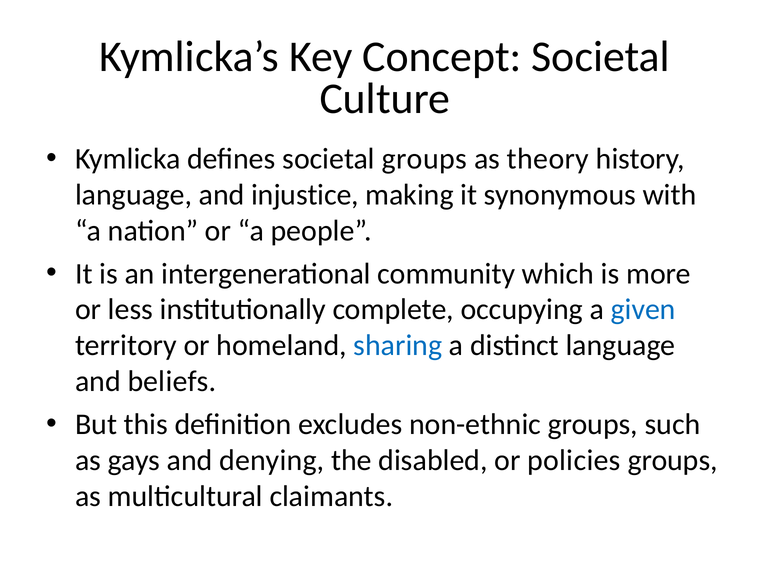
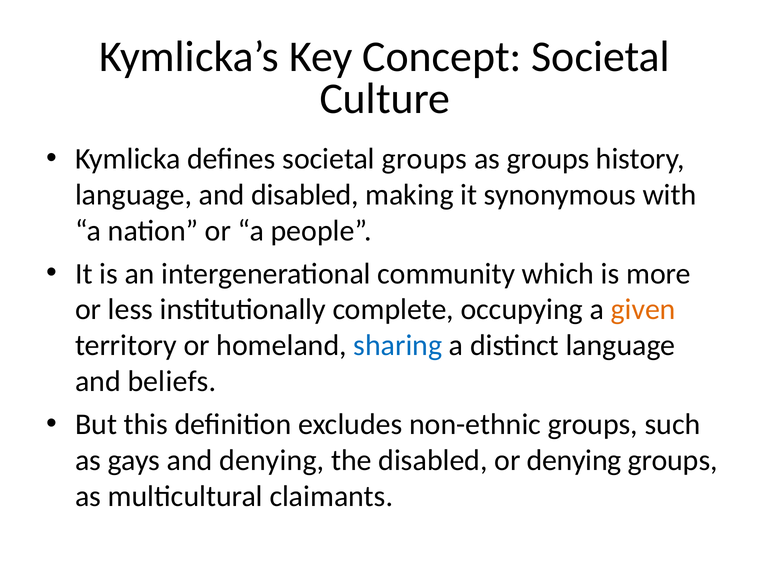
as theory: theory -> groups
and injustice: injustice -> disabled
given colour: blue -> orange
or policies: policies -> denying
